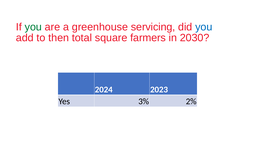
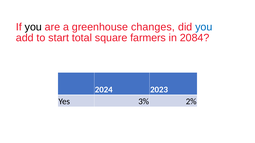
you at (33, 27) colour: green -> black
servicing: servicing -> changes
then: then -> start
2030: 2030 -> 2084
